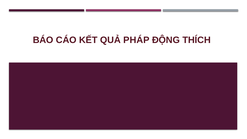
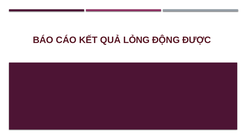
PHÁP: PHÁP -> LỎNG
THÍCH: THÍCH -> ĐƯỢC
